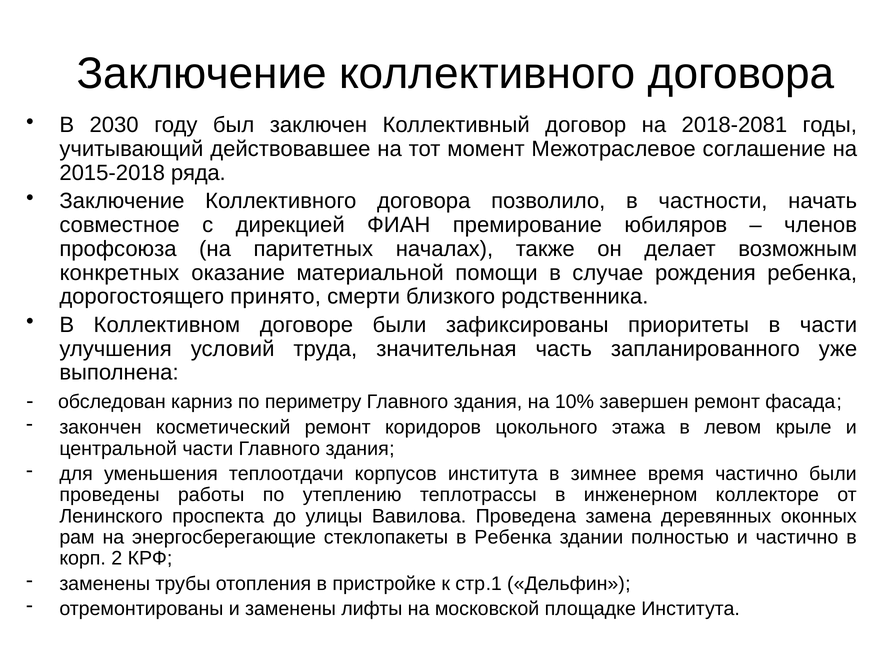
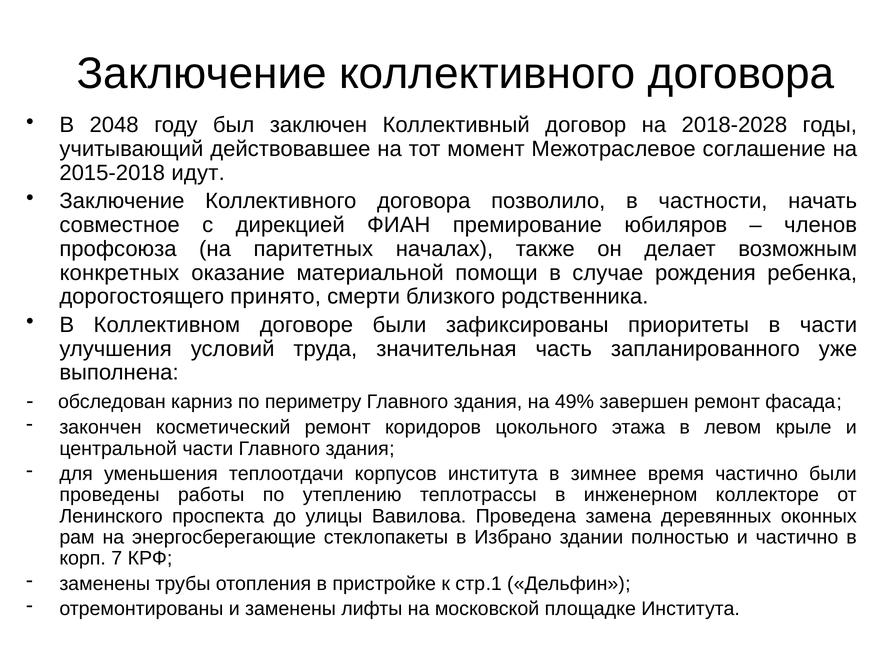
2030: 2030 -> 2048
2018-2081: 2018-2081 -> 2018-2028
ряда: ряда -> идут
10%: 10% -> 49%
в Ребенка: Ребенка -> Избрано
2: 2 -> 7
